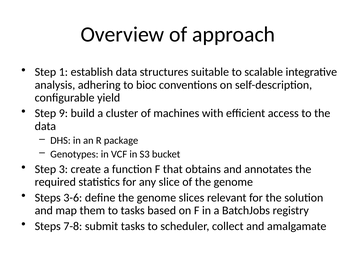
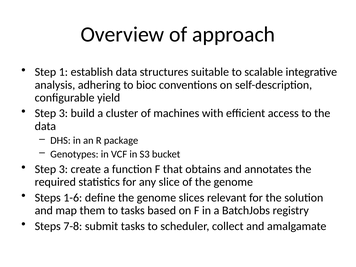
9 at (63, 113): 9 -> 3
3-6: 3-6 -> 1-6
